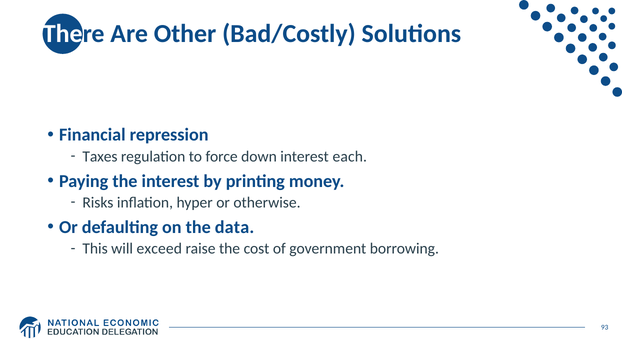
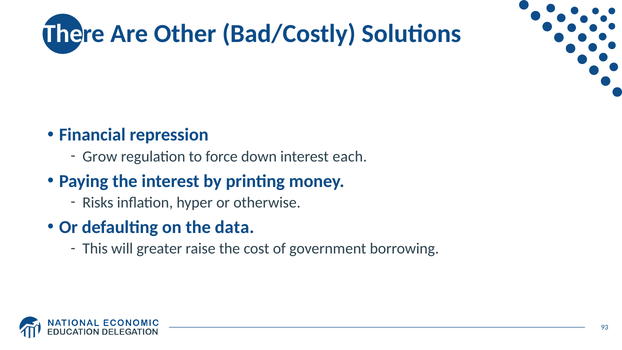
Taxes: Taxes -> Grow
exceed: exceed -> greater
